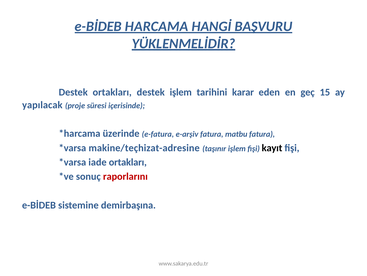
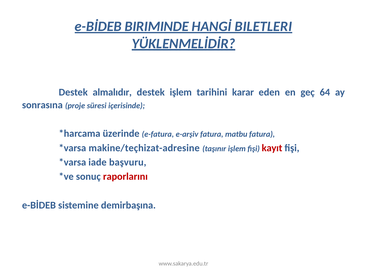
HARCAMA: HARCAMA -> BIRIMINDE
BAŞVURU: BAŞVURU -> BILETLERI
Destek ortakları: ortakları -> almalıdır
15: 15 -> 64
yapılacak: yapılacak -> sonrasına
kayıt colour: black -> red
iade ortakları: ortakları -> başvuru
